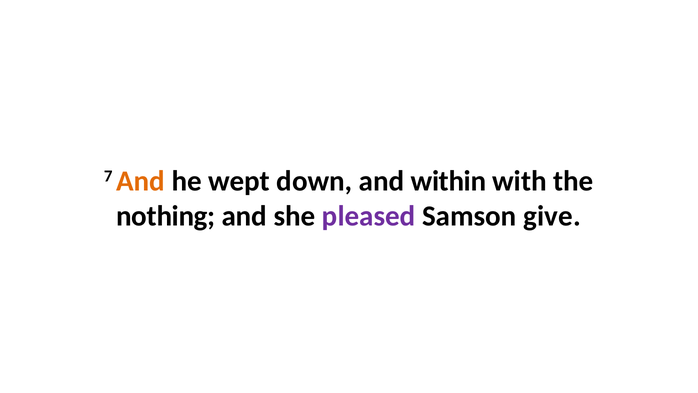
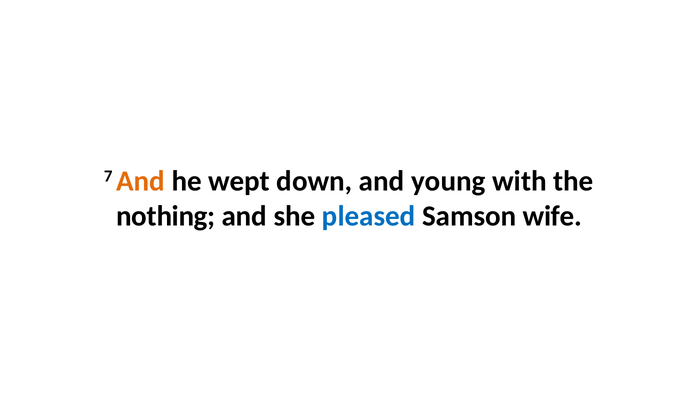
within: within -> young
pleased colour: purple -> blue
give: give -> wife
